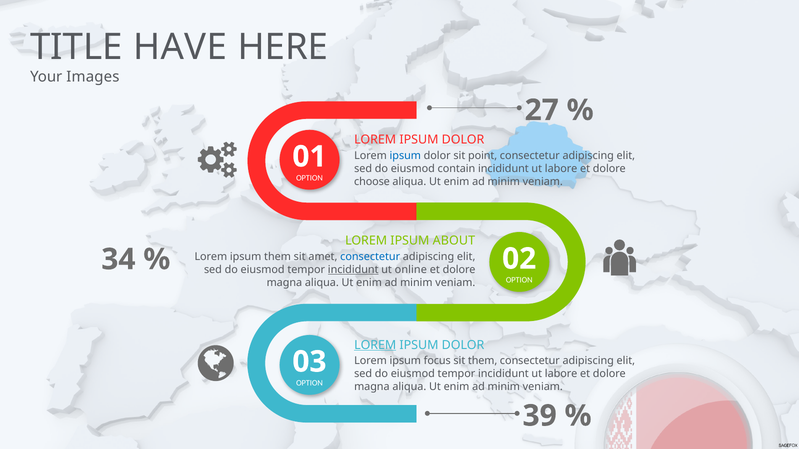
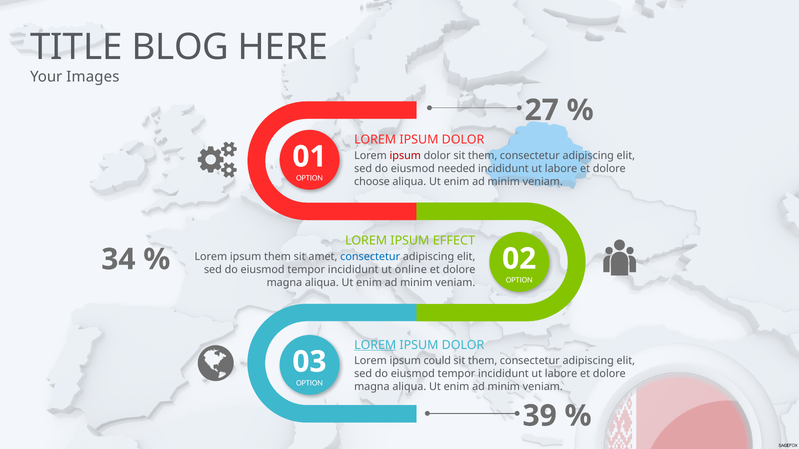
HAVE: HAVE -> BLOG
ipsum at (405, 156) colour: blue -> red
dolor sit point: point -> them
contain: contain -> needed
ABOUT: ABOUT -> EFFECT
incididunt at (353, 270) underline: present -> none
focus: focus -> could
